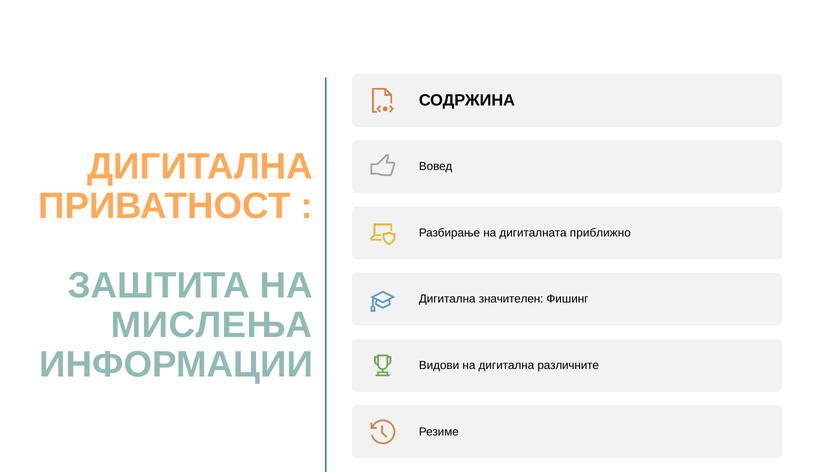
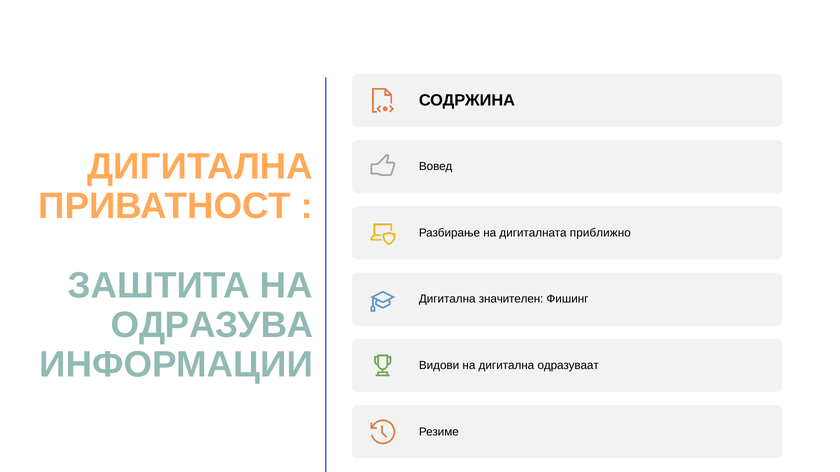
МИСЛЕЊА: МИСЛЕЊА -> ОДРАЗУВА
различните: различните -> одразуваат
